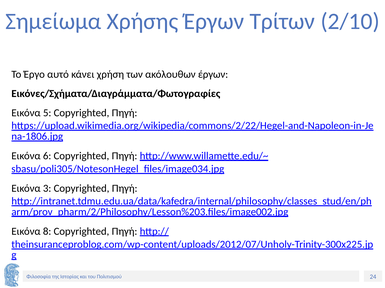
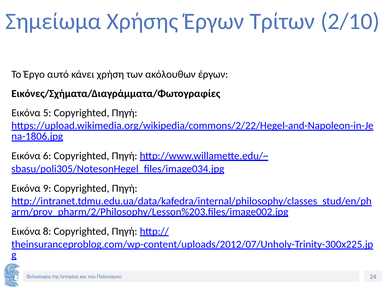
3: 3 -> 9
